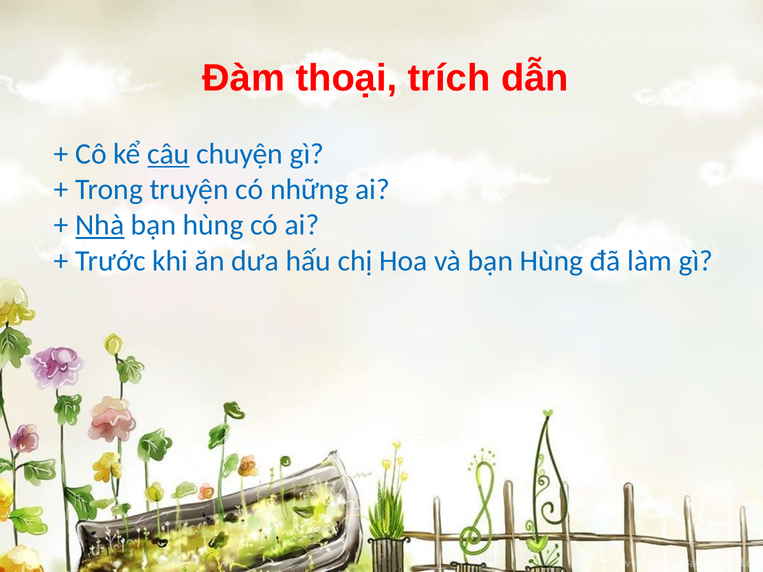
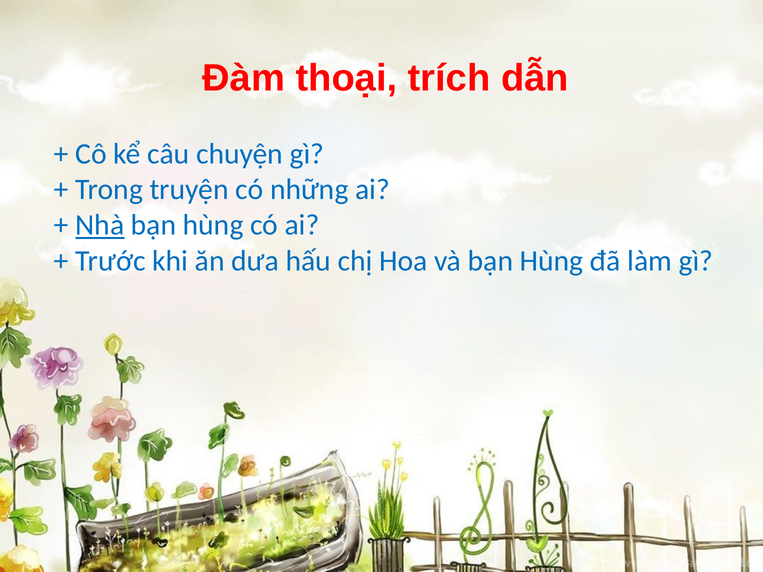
câu underline: present -> none
